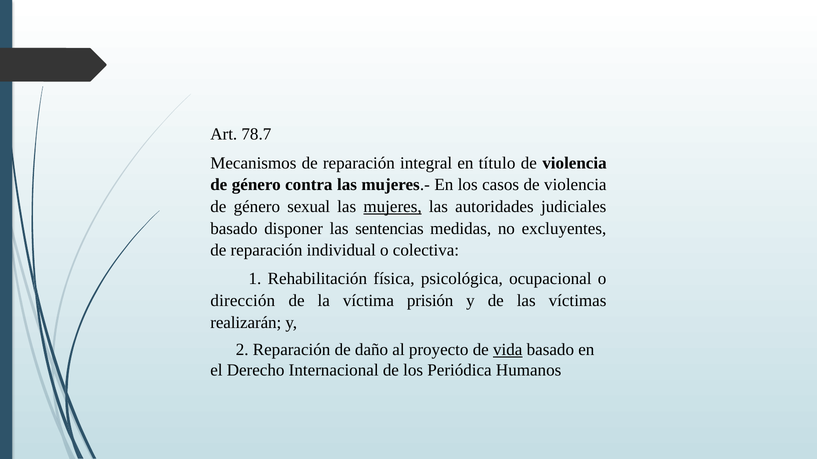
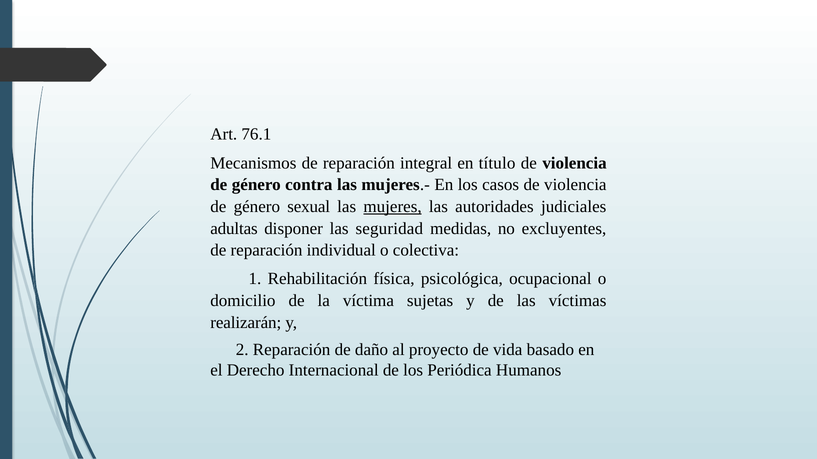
78.7: 78.7 -> 76.1
basado at (234, 229): basado -> adultas
sentencias: sentencias -> seguridad
dirección: dirección -> domicilio
prisión: prisión -> sujetas
vida underline: present -> none
